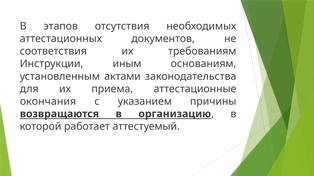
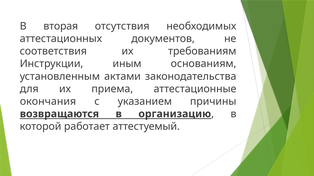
этапов: этапов -> вторая
